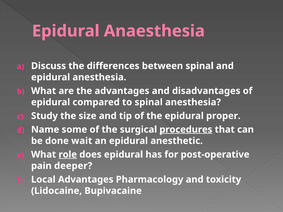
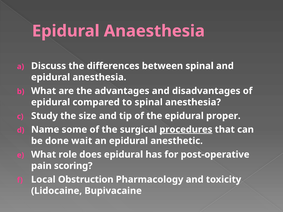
role underline: present -> none
deeper: deeper -> scoring
Local Advantages: Advantages -> Obstruction
